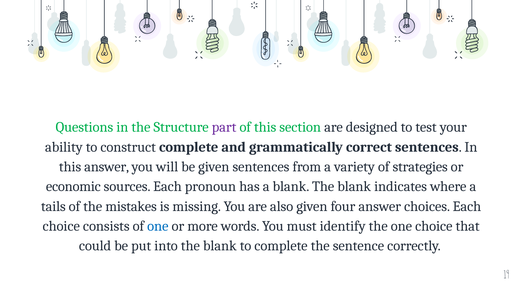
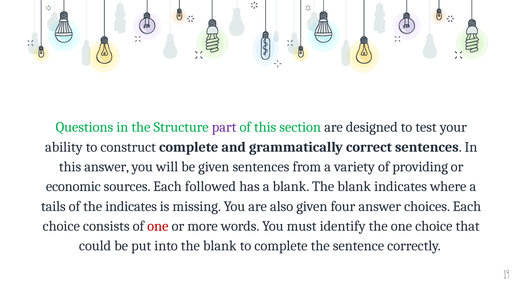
strategies: strategies -> providing
pronoun: pronoun -> followed
the mistakes: mistakes -> indicates
one at (158, 226) colour: blue -> red
